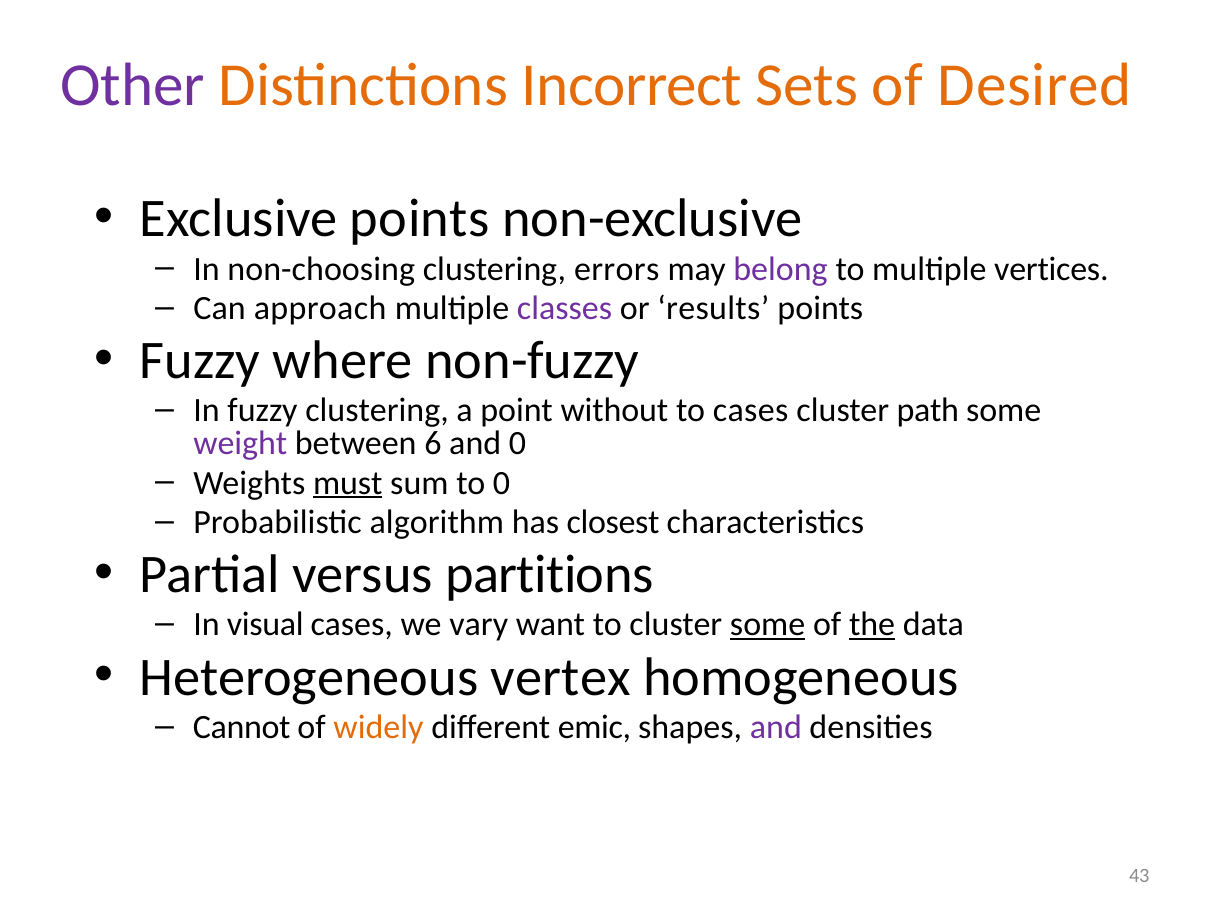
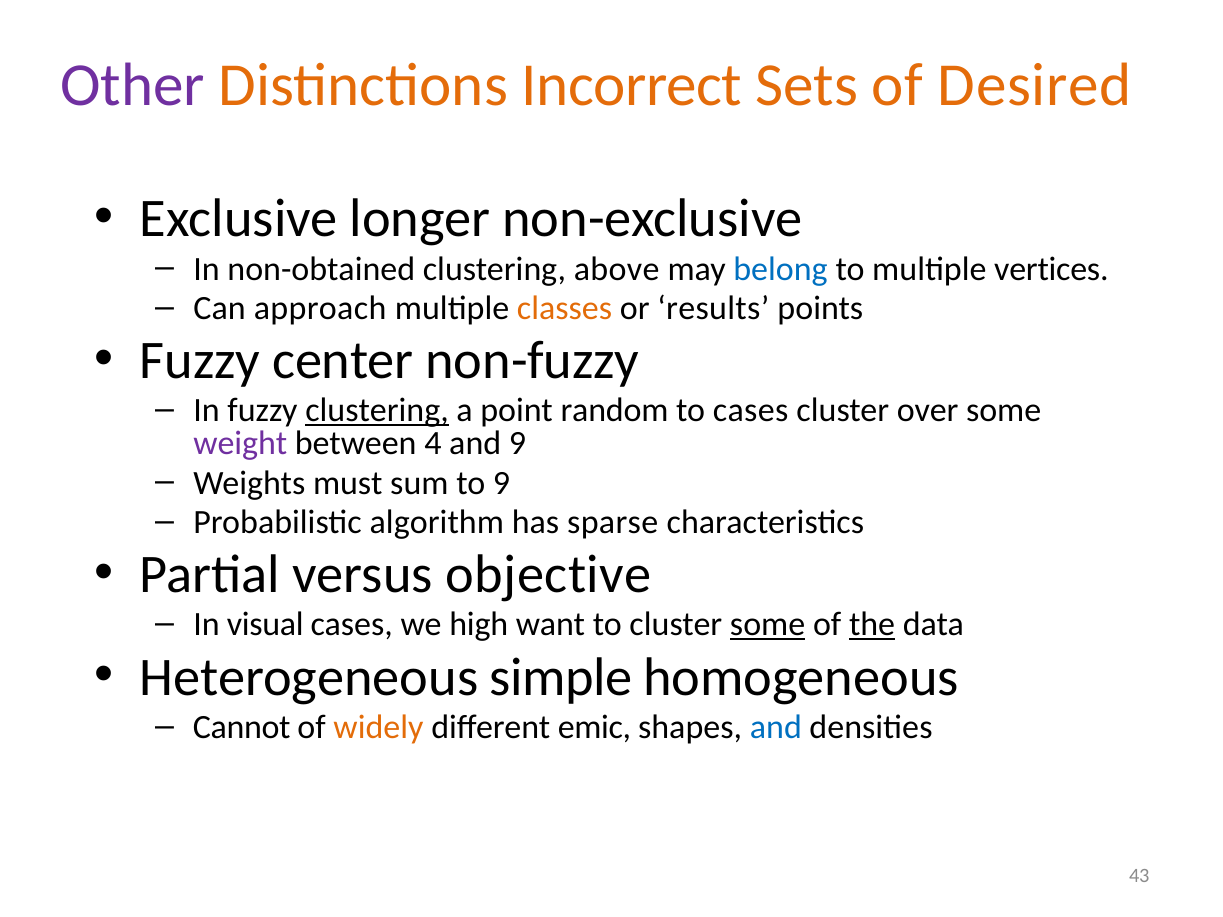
Exclusive points: points -> longer
non-choosing: non-choosing -> non-obtained
errors: errors -> above
belong colour: purple -> blue
classes colour: purple -> orange
where: where -> center
clustering at (377, 411) underline: none -> present
without: without -> random
path: path -> over
6: 6 -> 4
and 0: 0 -> 9
must underline: present -> none
to 0: 0 -> 9
closest: closest -> sparse
partitions: partitions -> objective
vary: vary -> high
vertex: vertex -> simple
and at (776, 727) colour: purple -> blue
